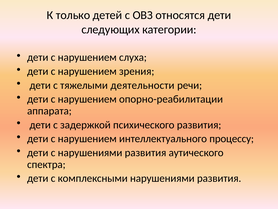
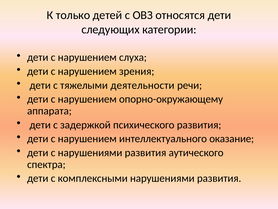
опорно-реабилитации: опорно-реабилитации -> опорно-окружающему
процессу: процессу -> оказание
